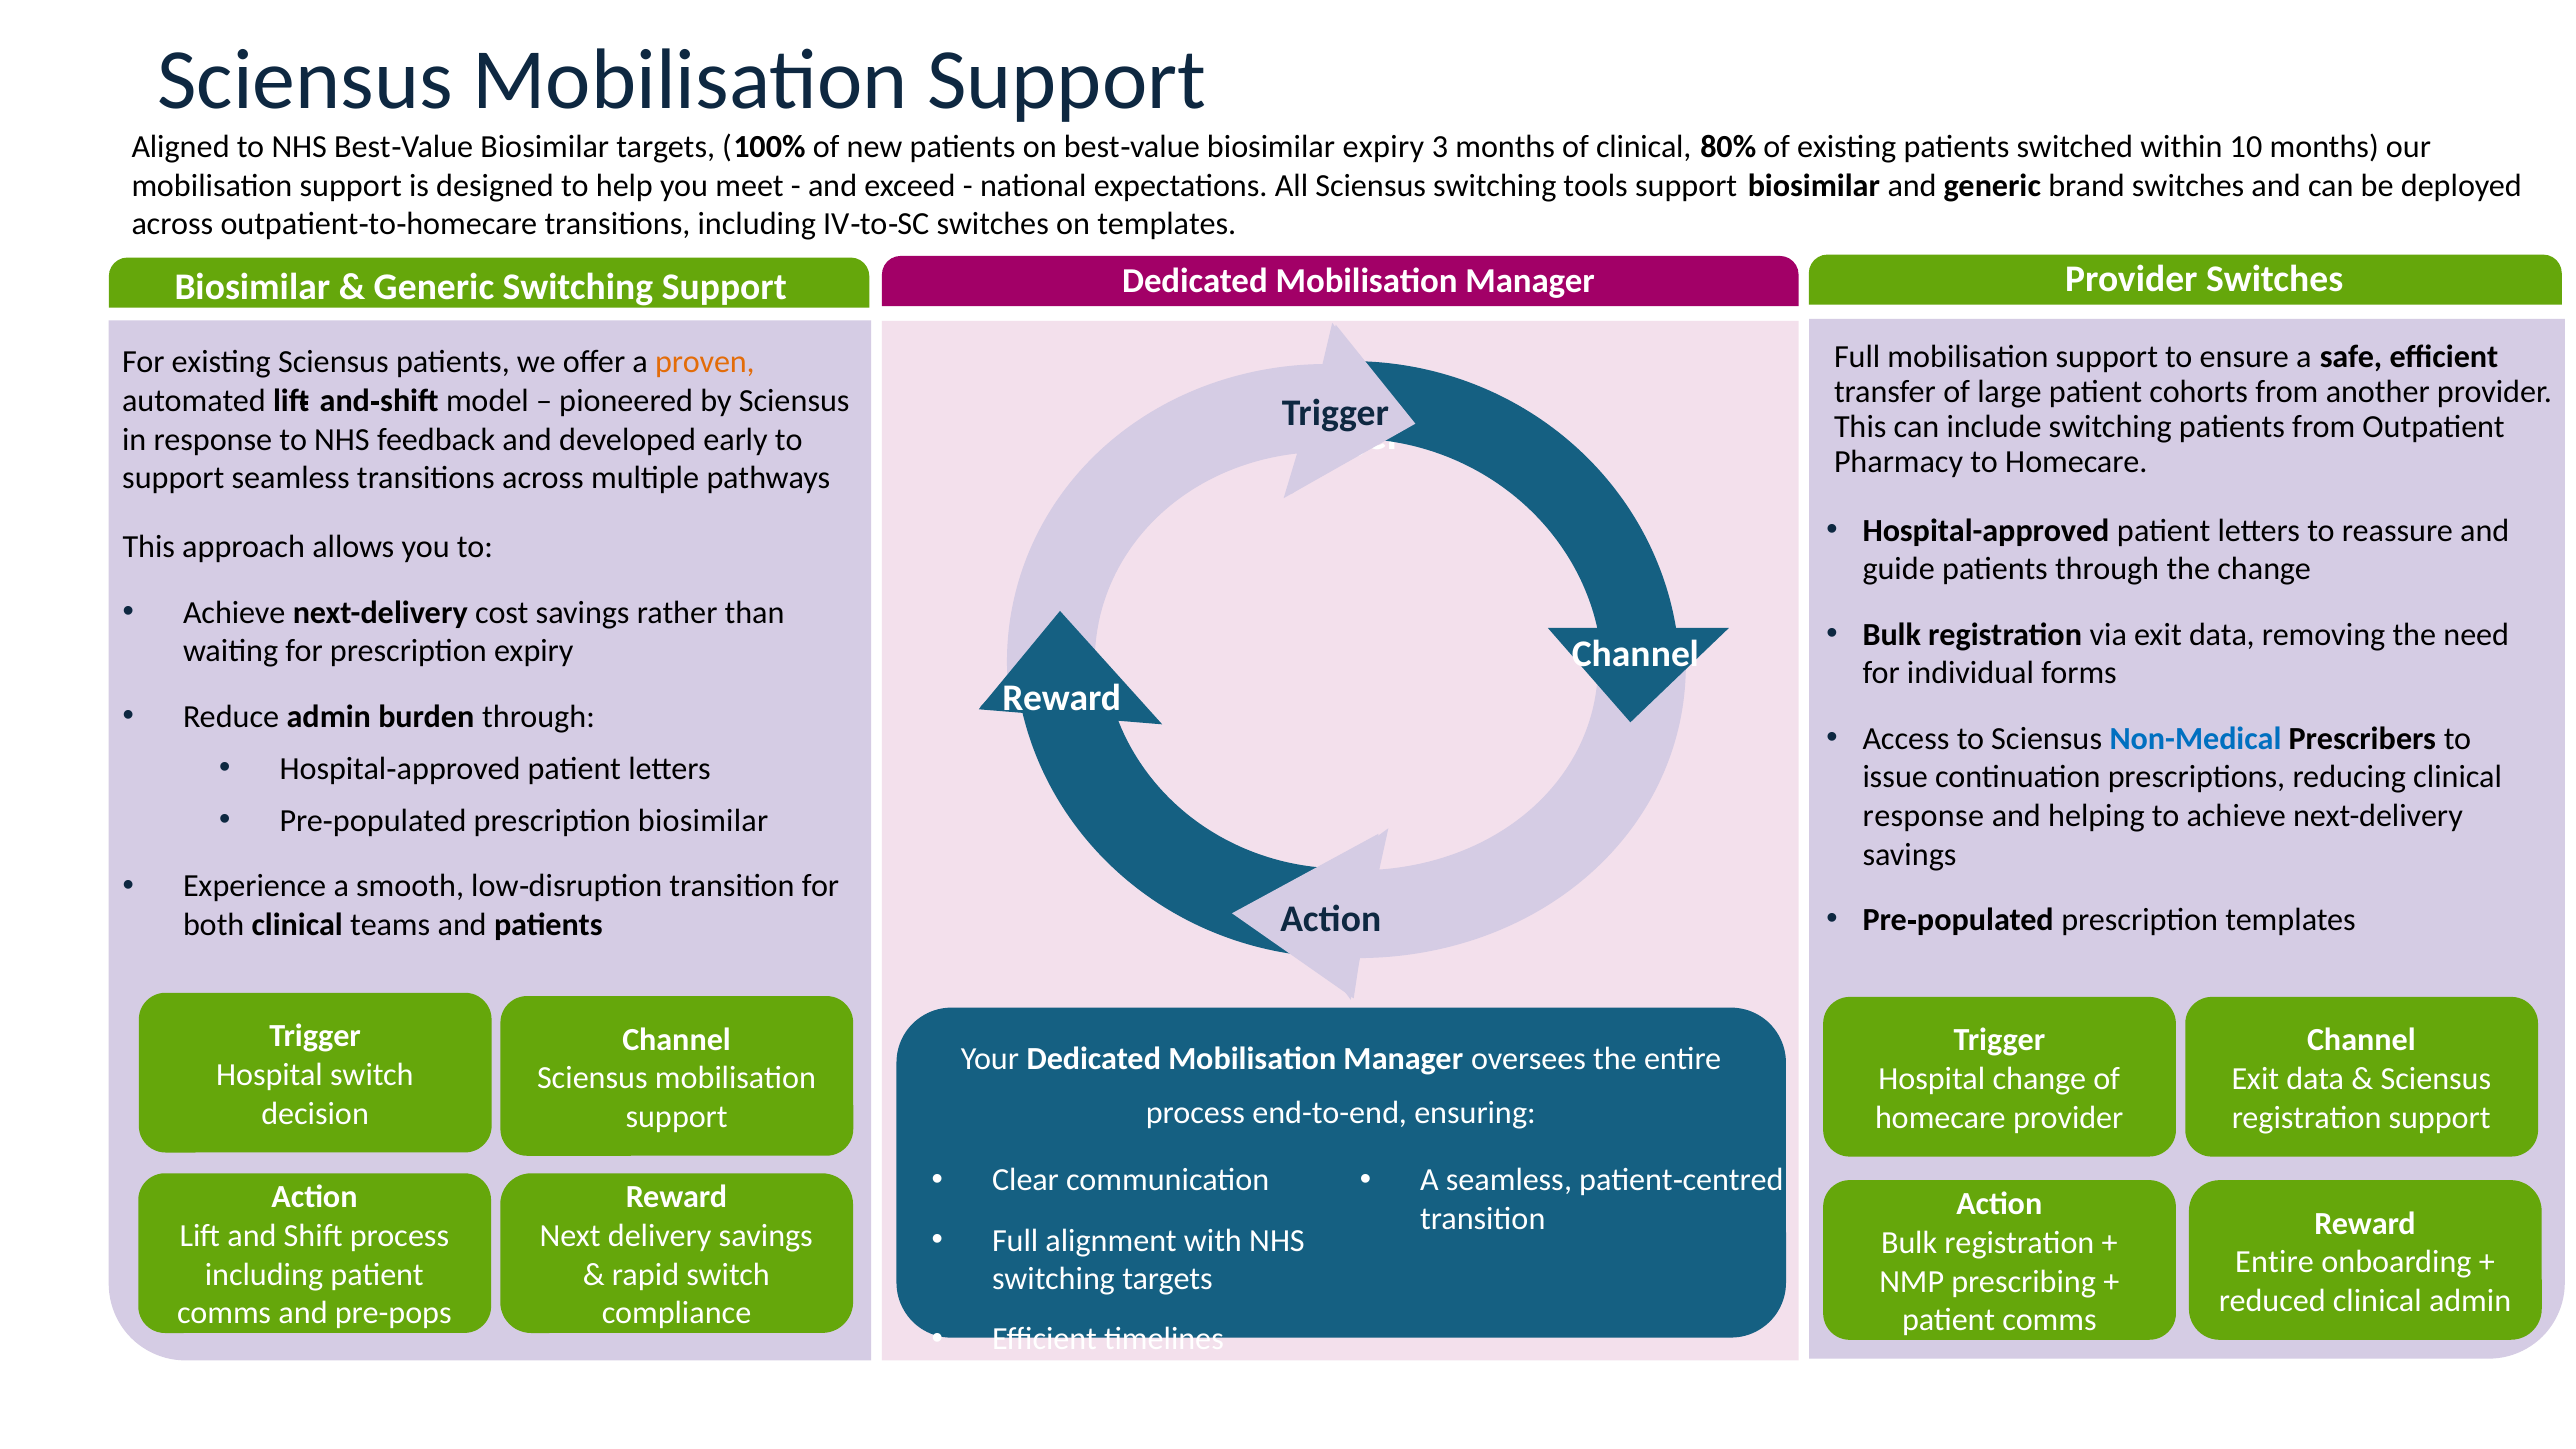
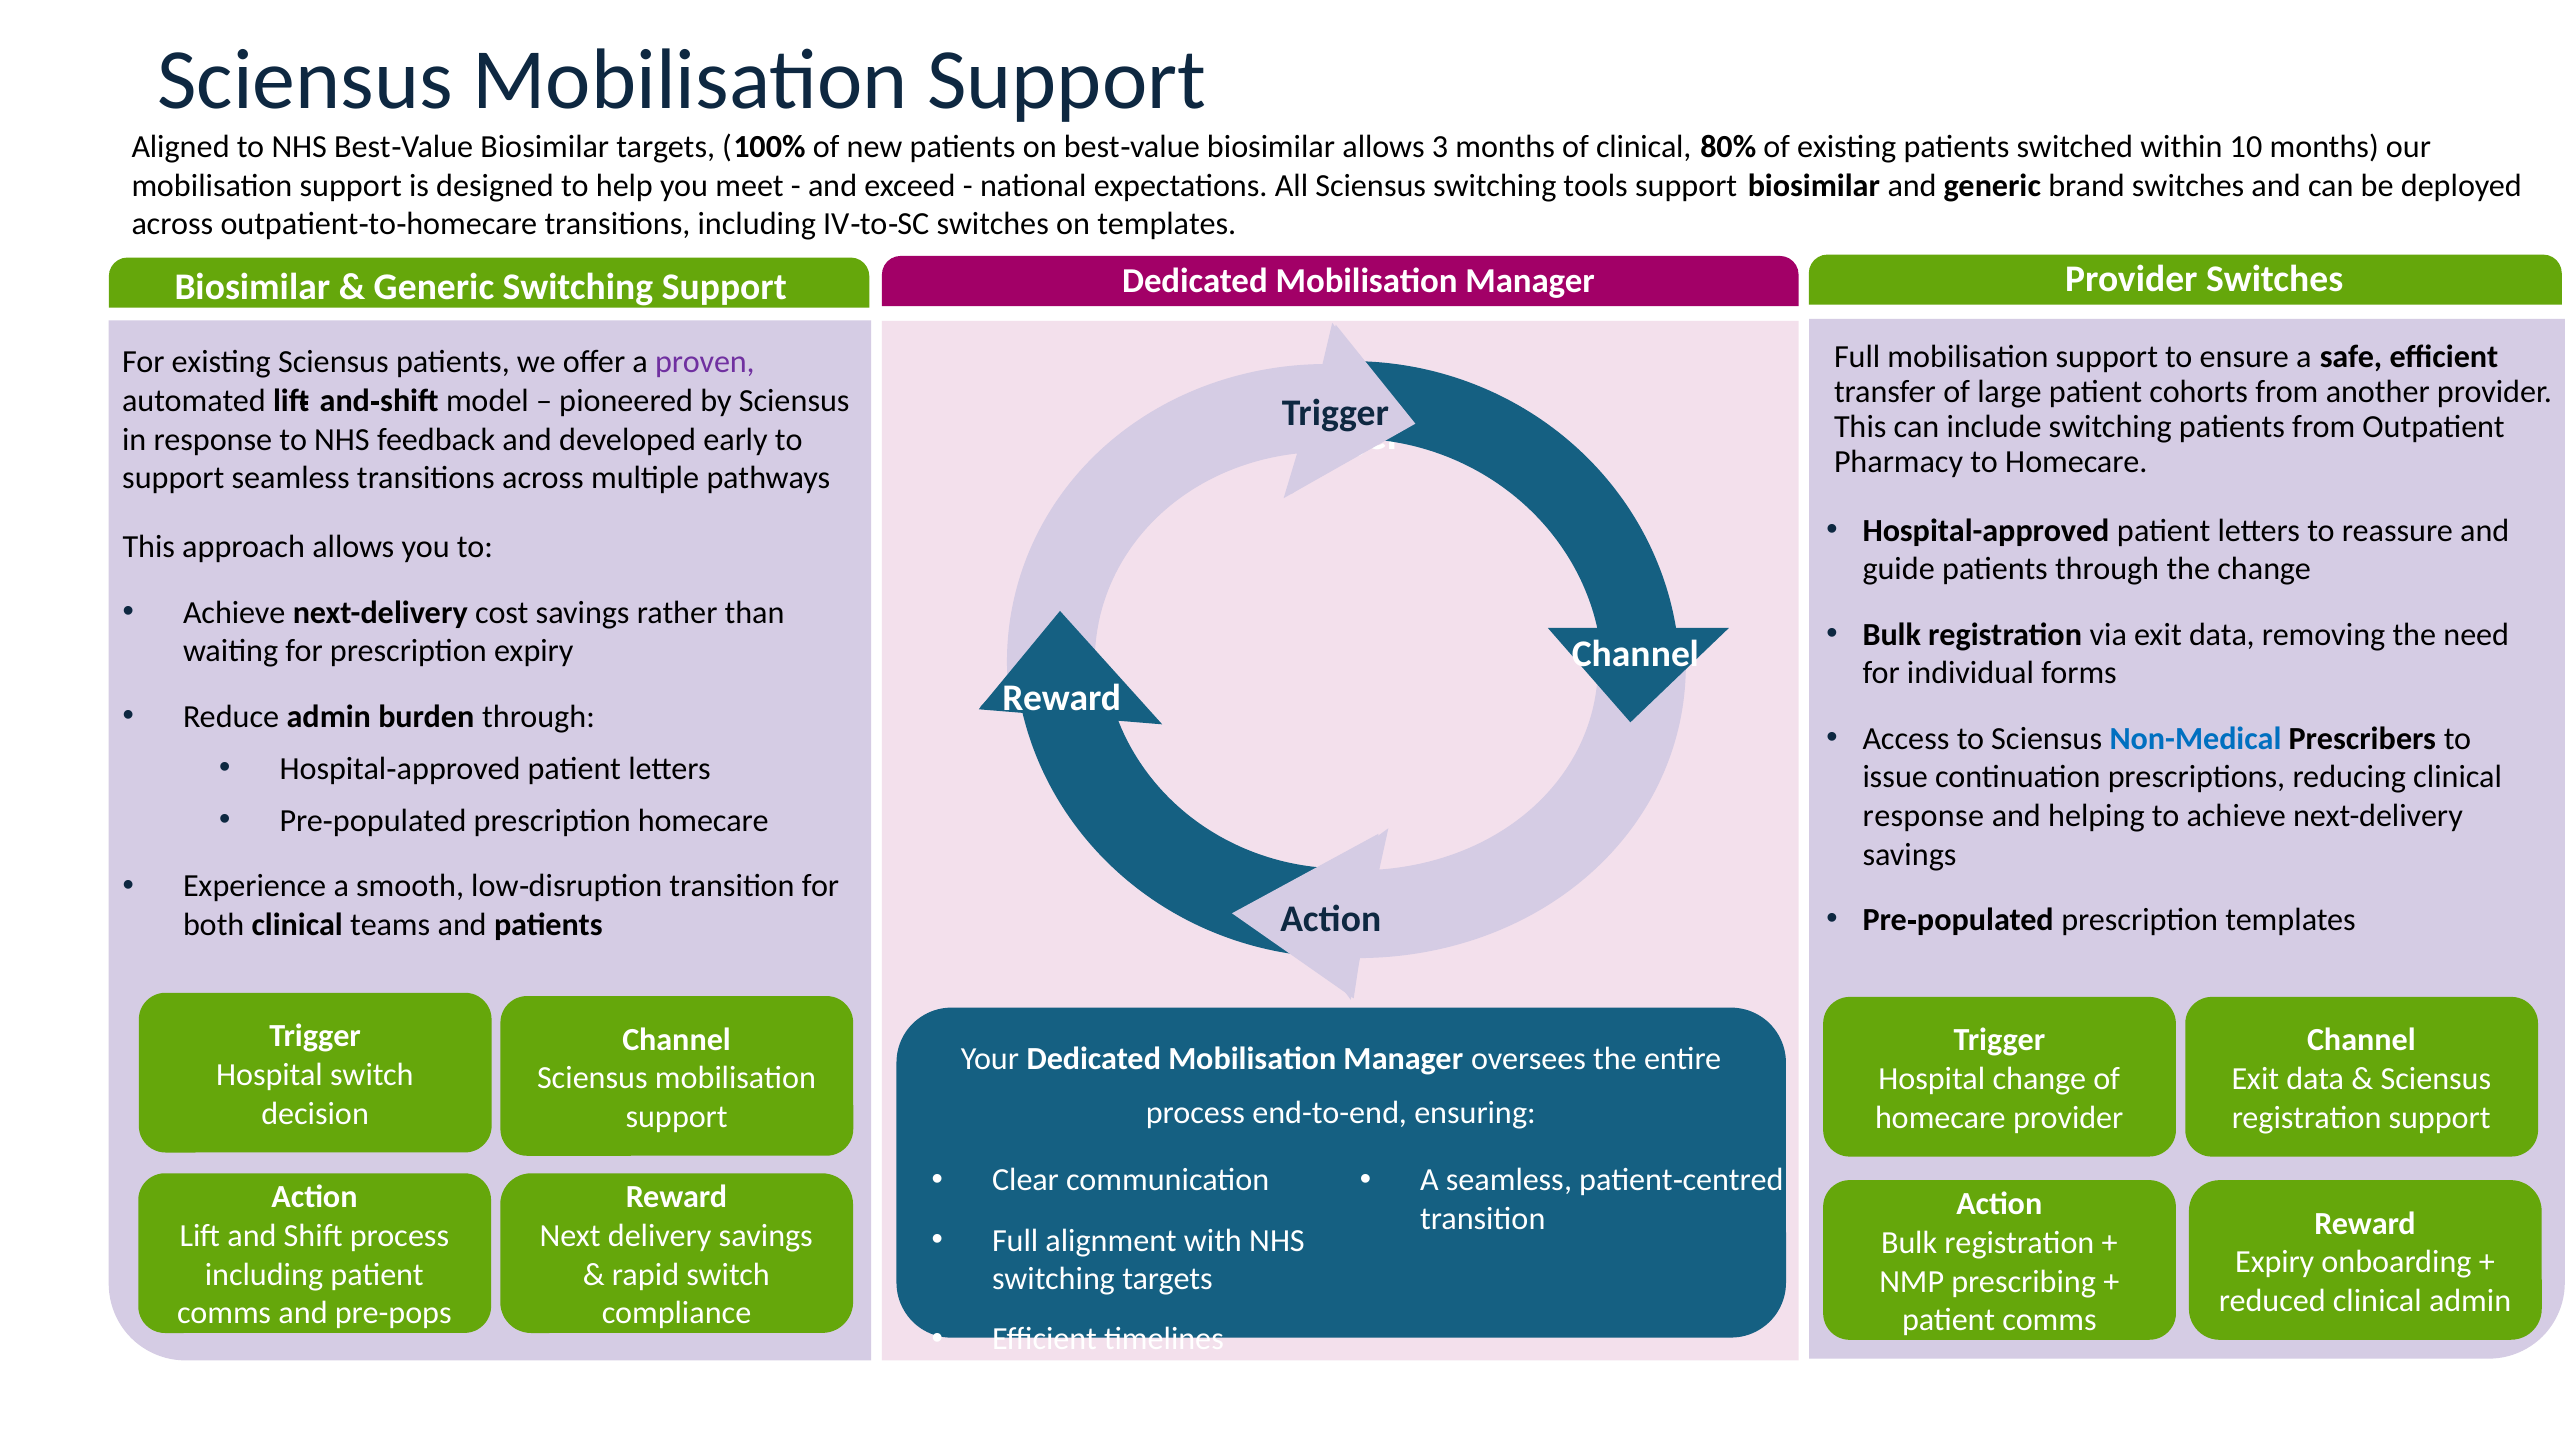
biosimilar expiry: expiry -> allows
proven colour: orange -> purple
prescription biosimilar: biosimilar -> homecare
Entire at (2275, 1262): Entire -> Expiry
